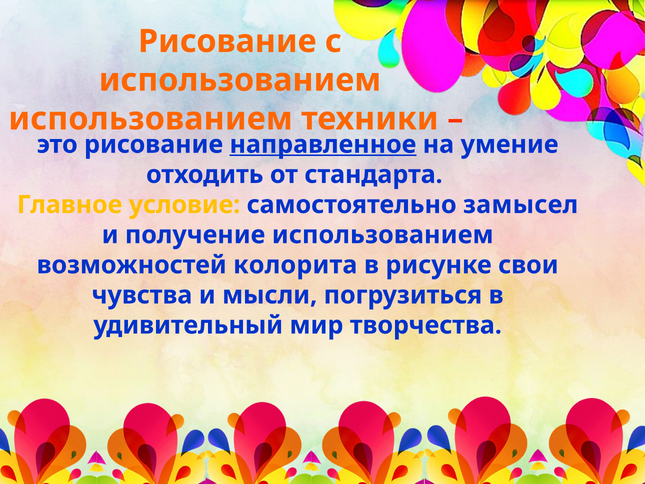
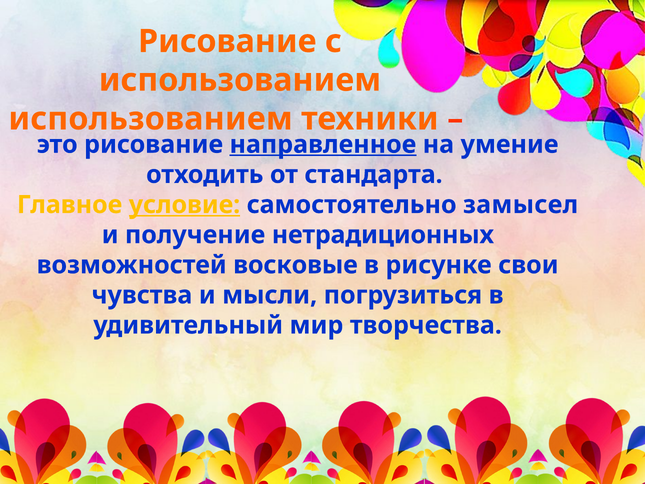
условие underline: none -> present
получение использованием: использованием -> нетрадиционных
колорита: колорита -> восковые
